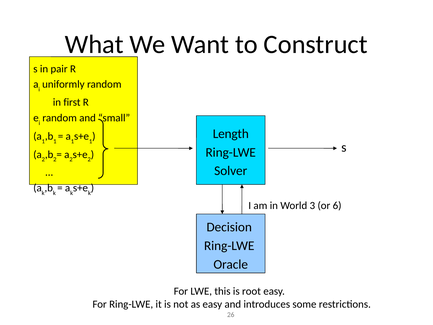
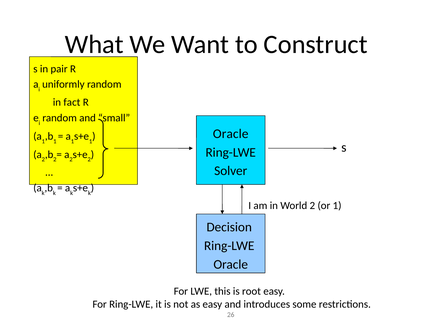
first: first -> fact
Length at (231, 134): Length -> Oracle
World 3: 3 -> 2
or 6: 6 -> 1
